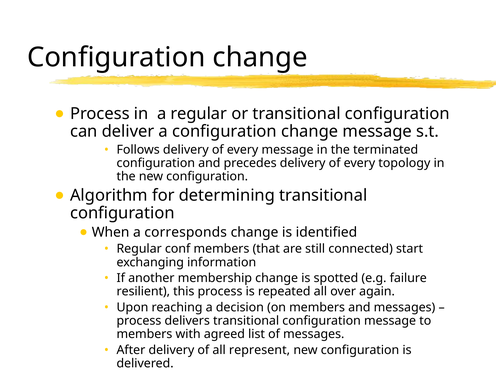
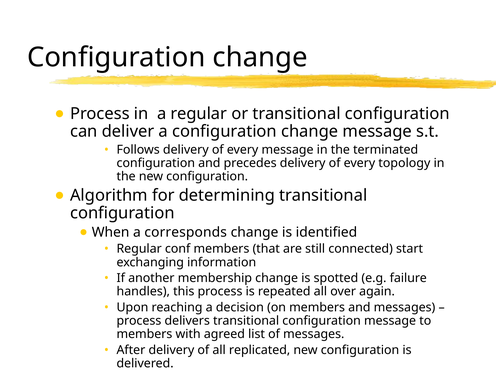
resilient: resilient -> handles
represent: represent -> replicated
